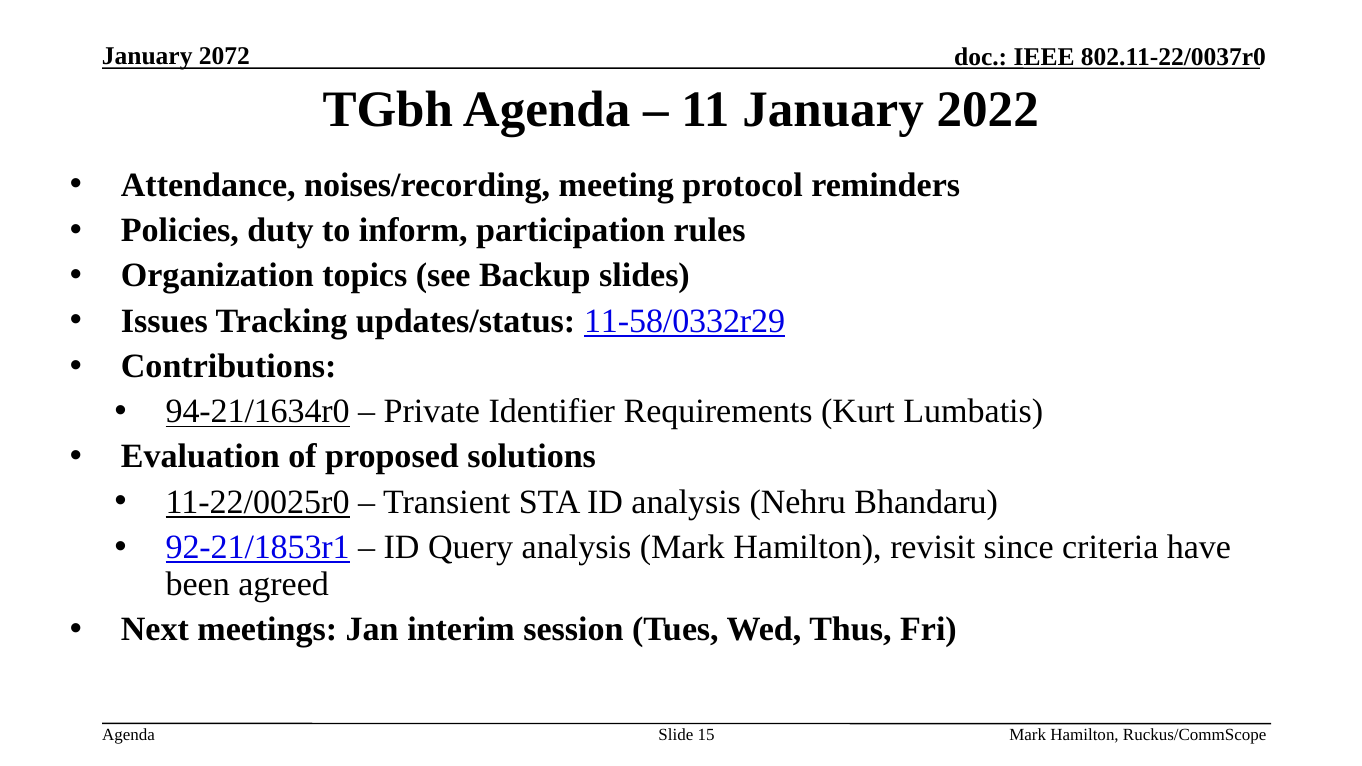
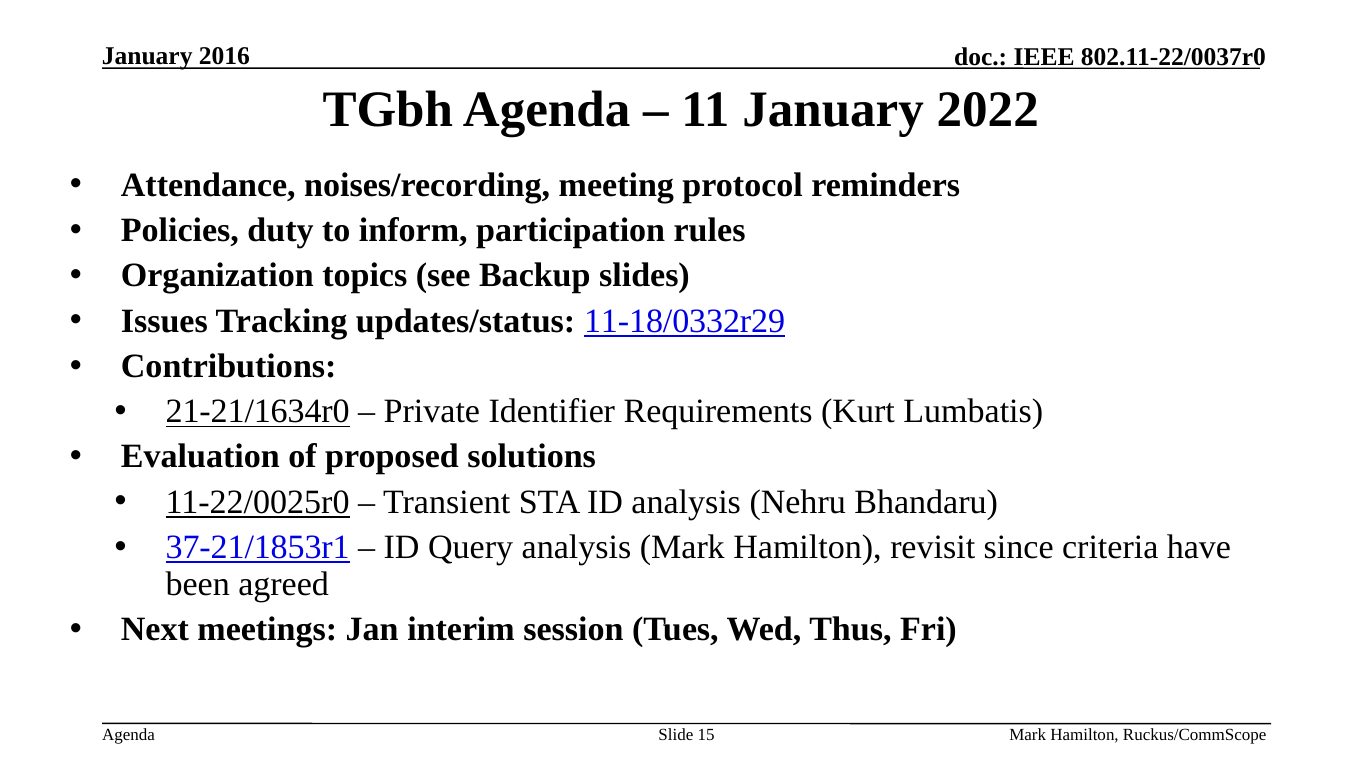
2072: 2072 -> 2016
11-58/0332r29: 11-58/0332r29 -> 11-18/0332r29
94-21/1634r0: 94-21/1634r0 -> 21-21/1634r0
92-21/1853r1: 92-21/1853r1 -> 37-21/1853r1
